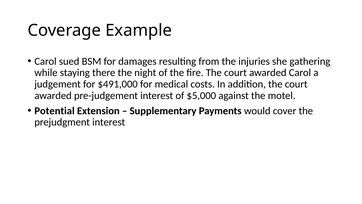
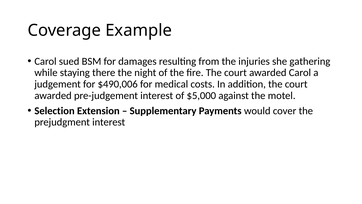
$491,000: $491,000 -> $490,006
Potential: Potential -> Selection
